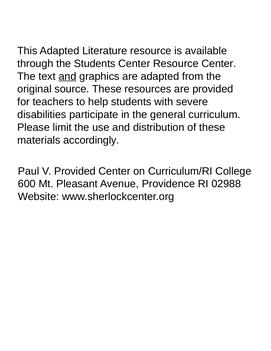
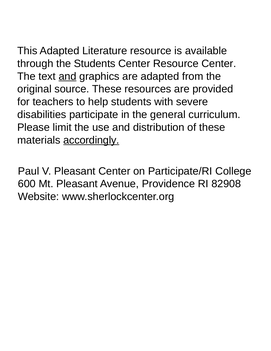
accordingly underline: none -> present
V Provided: Provided -> Pleasant
Curriculum/RI: Curriculum/RI -> Participate/RI
02988: 02988 -> 82908
